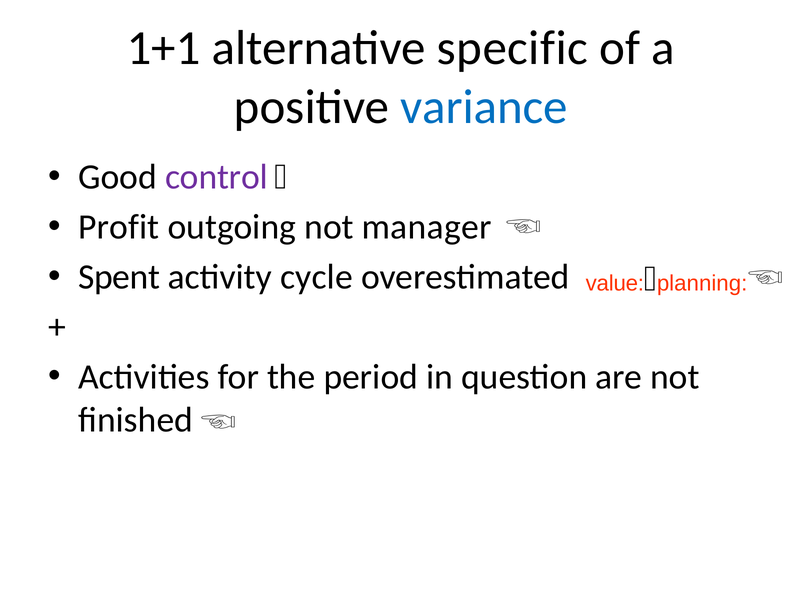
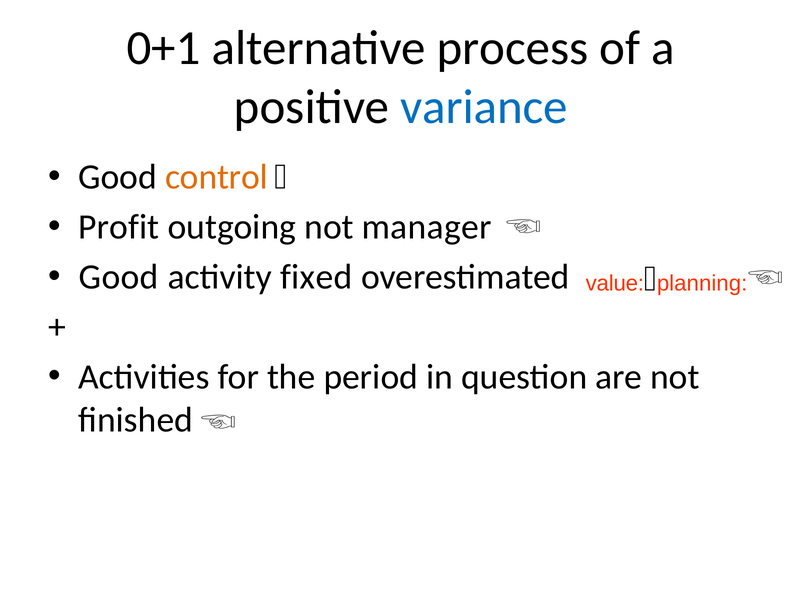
1+1: 1+1 -> 0+1
specific: specific -> process
control colour: purple -> orange
Spent at (119, 277): Spent -> Good
cycle: cycle -> fixed
